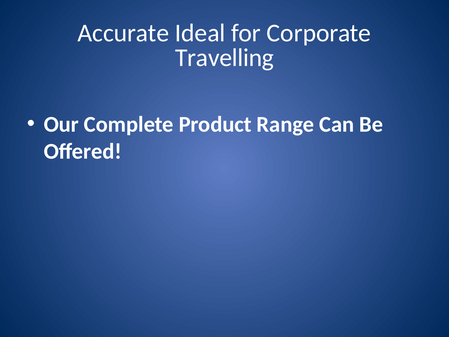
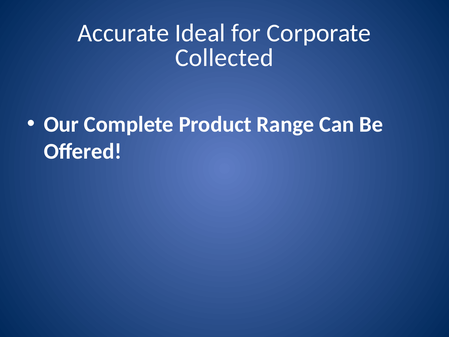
Travelling: Travelling -> Collected
